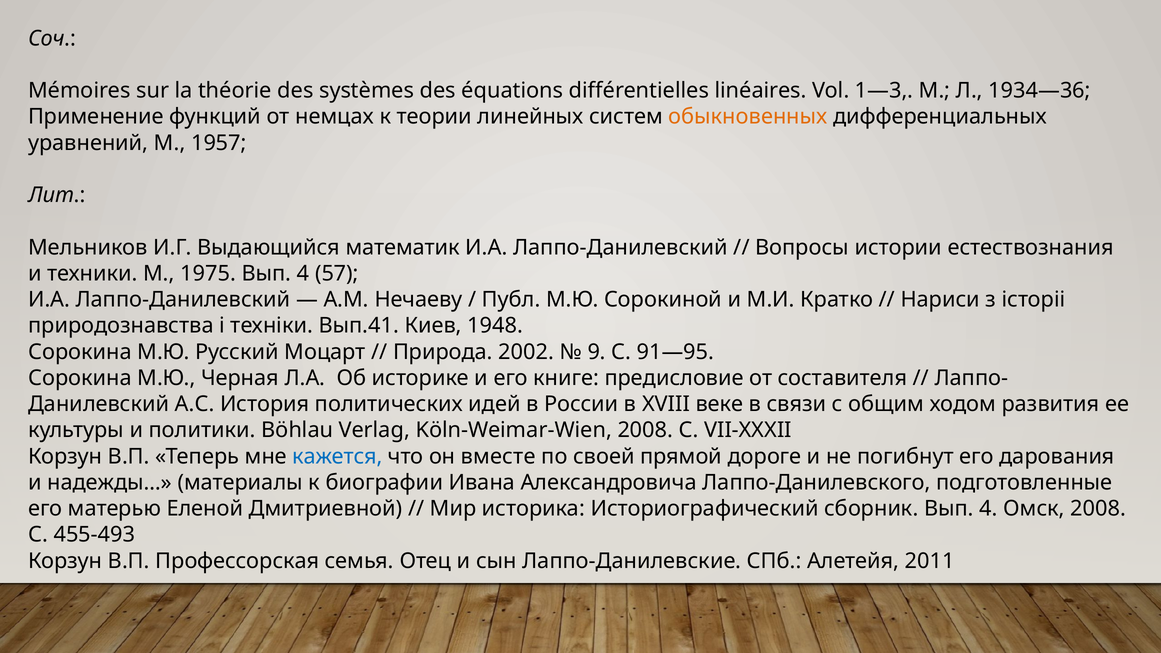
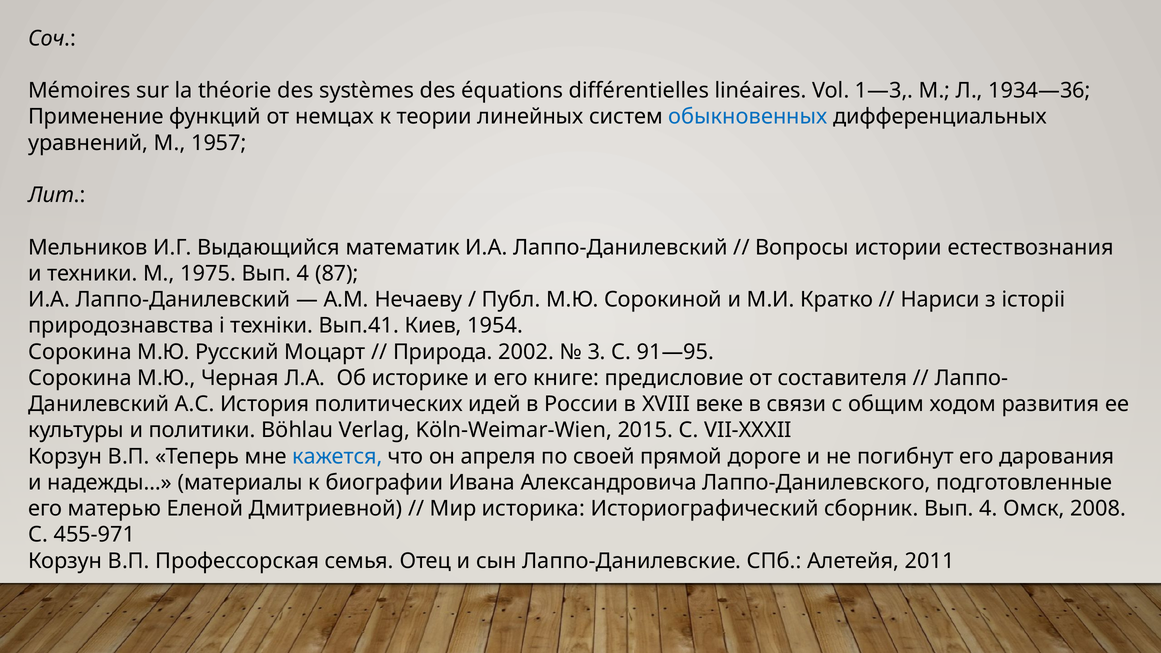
обыкновенных colour: orange -> blue
57: 57 -> 87
1948: 1948 -> 1954
9: 9 -> 3
Köln-Weimar-Wien 2008: 2008 -> 2015
вместе: вместе -> апреля
455-493: 455-493 -> 455-971
